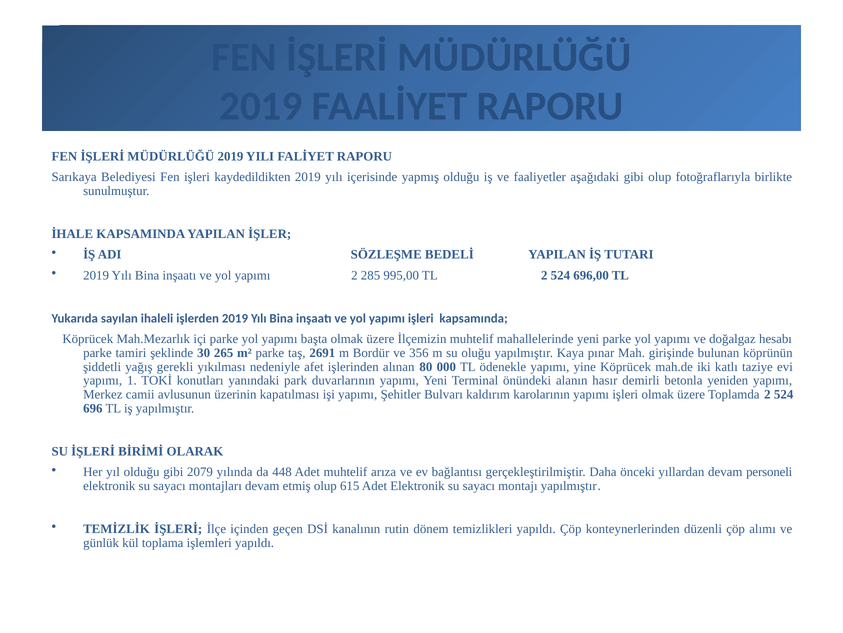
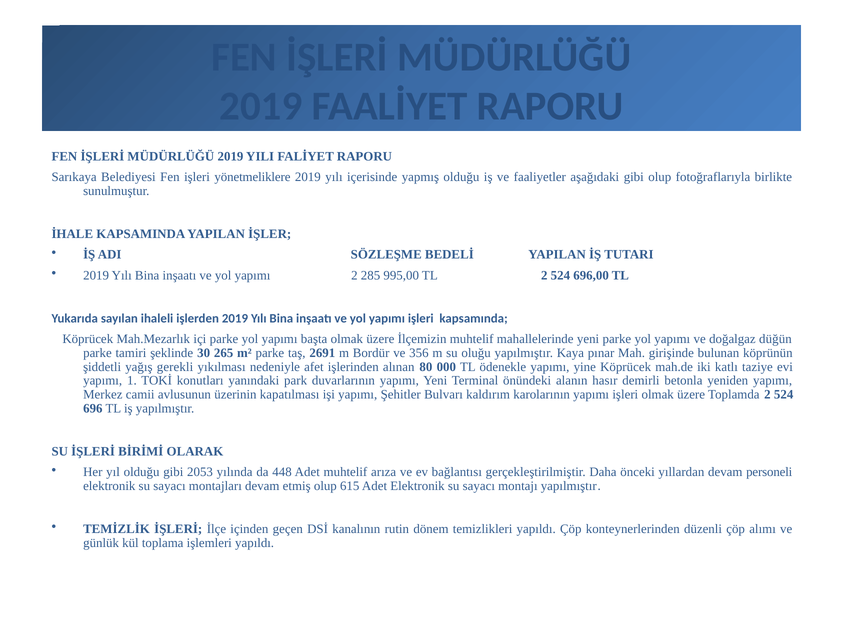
kaydedildikten: kaydedildikten -> yönetmeliklere
hesabı: hesabı -> düğün
2079: 2079 -> 2053
